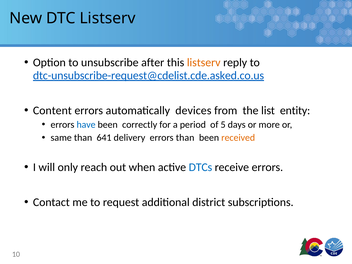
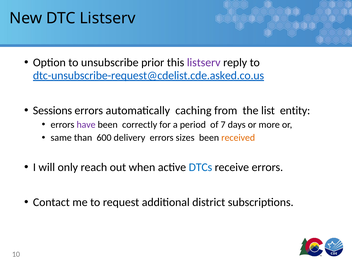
after: after -> prior
listserv at (204, 63) colour: orange -> purple
Content: Content -> Sessions
devices: devices -> caching
have colour: blue -> purple
5: 5 -> 7
641: 641 -> 600
errors than: than -> sizes
